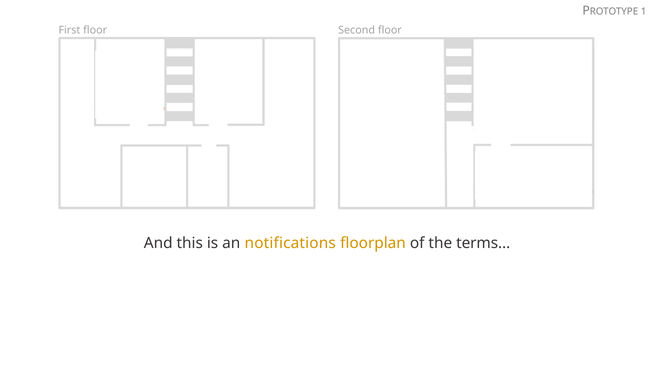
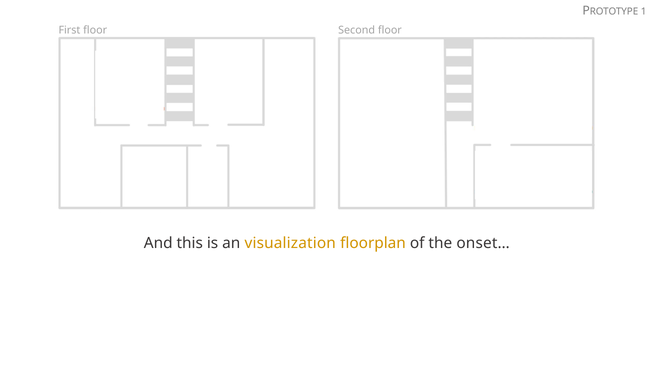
notifications: notifications -> visualization
terms…: terms… -> onset…
